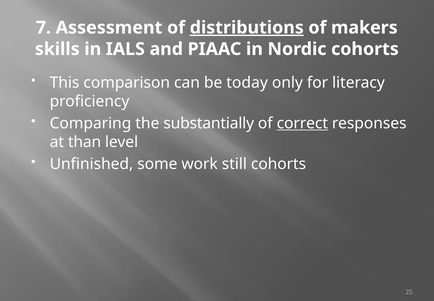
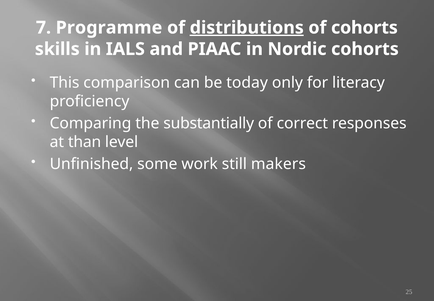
Assessment: Assessment -> Programme
of makers: makers -> cohorts
correct underline: present -> none
still cohorts: cohorts -> makers
